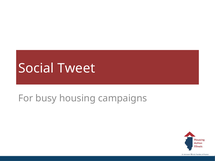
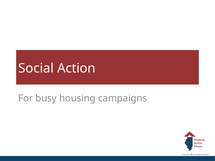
Tweet: Tweet -> Action
